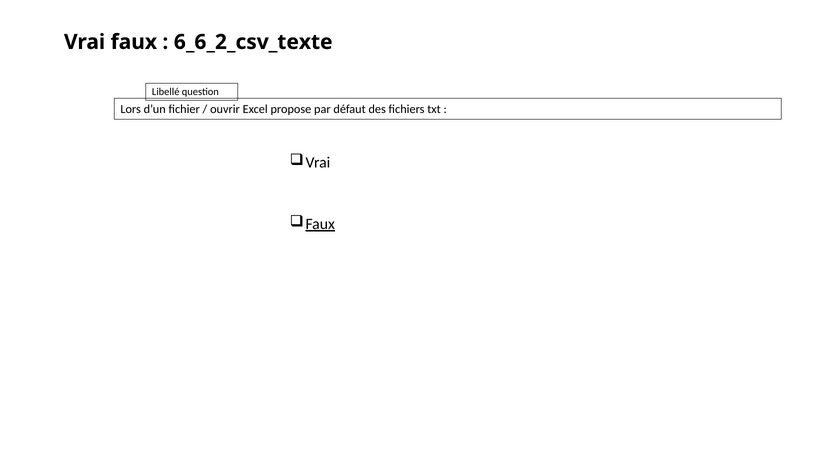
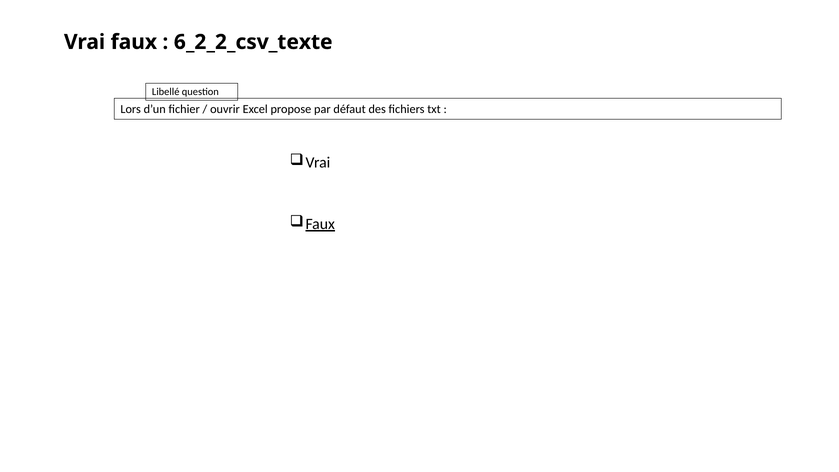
6_6_2_csv_texte: 6_6_2_csv_texte -> 6_2_2_csv_texte
